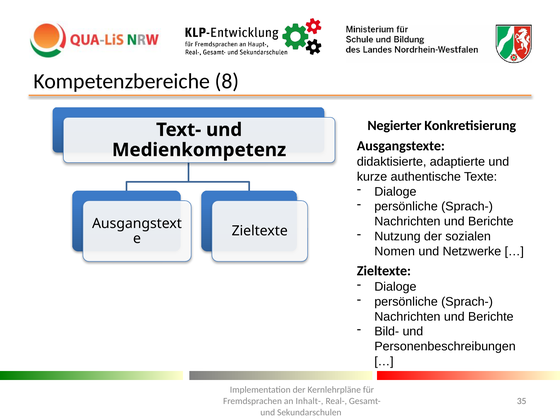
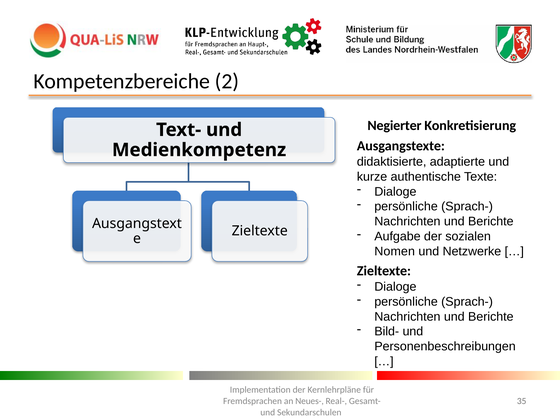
8: 8 -> 2
Nutzung: Nutzung -> Aufgabe
Inhalt-: Inhalt- -> Neues-
